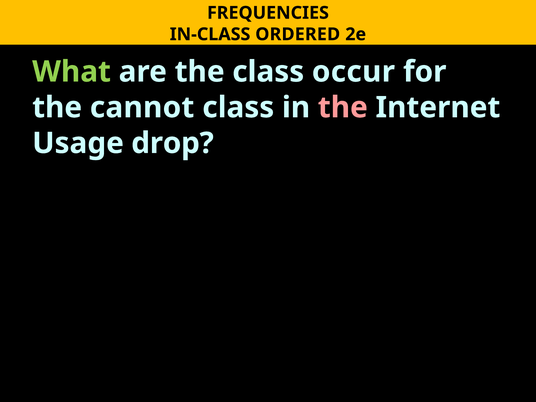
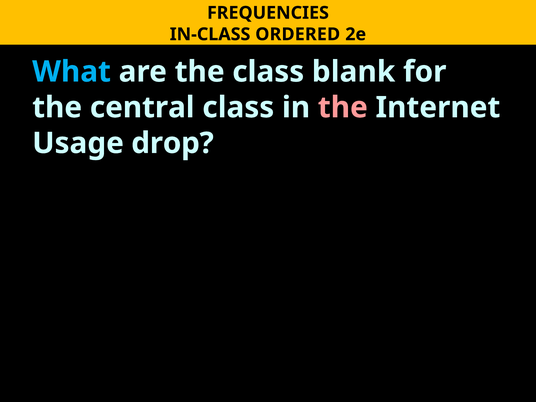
What colour: light green -> light blue
occur: occur -> blank
cannot: cannot -> central
